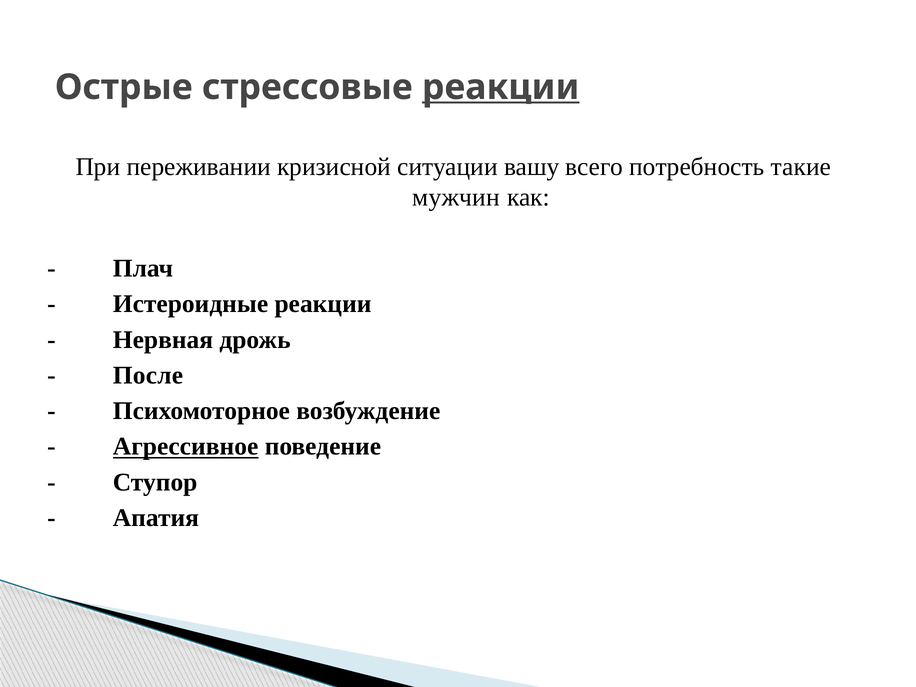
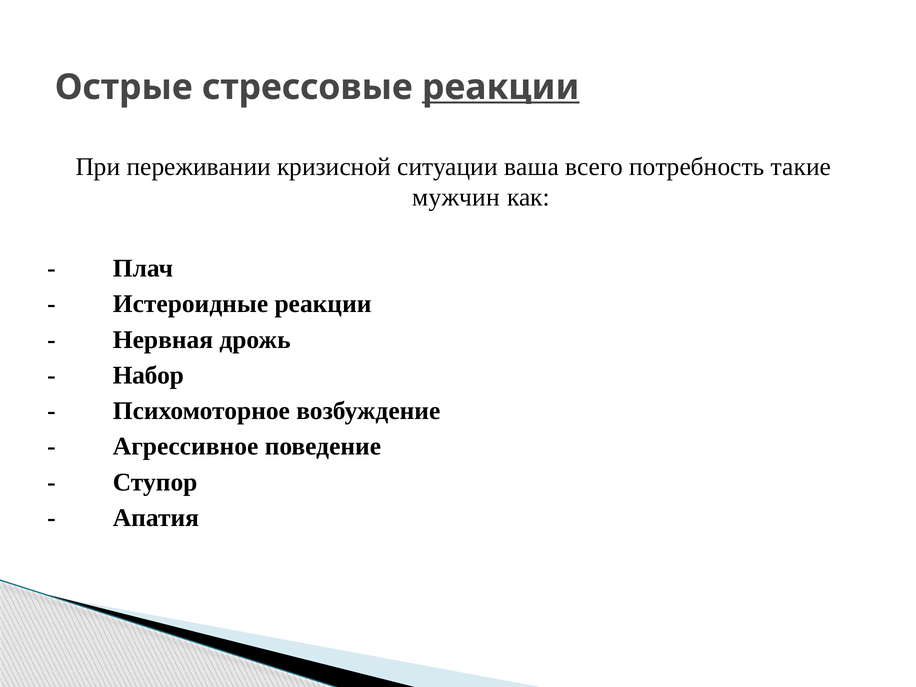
вашу: вашу -> ваша
После: После -> Набор
Агрессивное underline: present -> none
